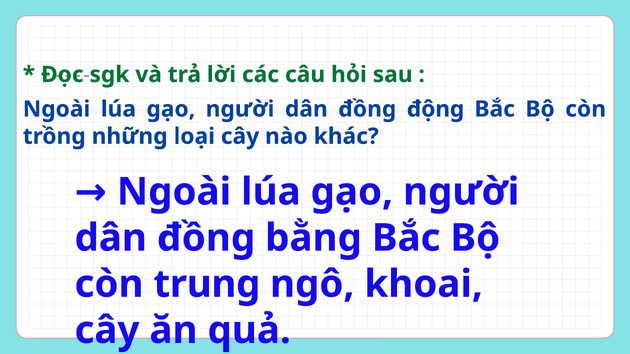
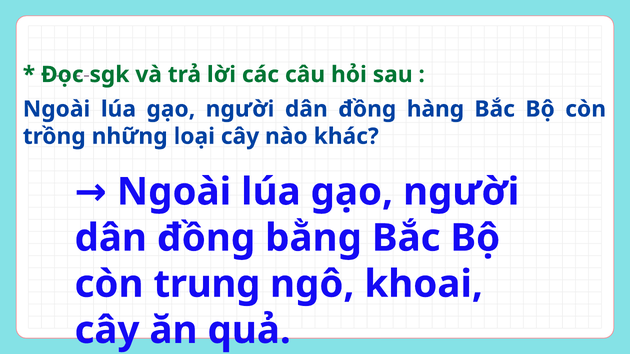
động: động -> hàng
